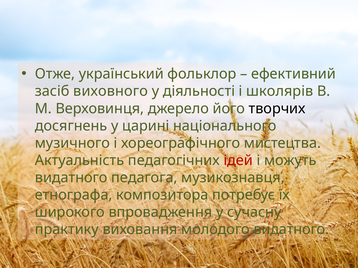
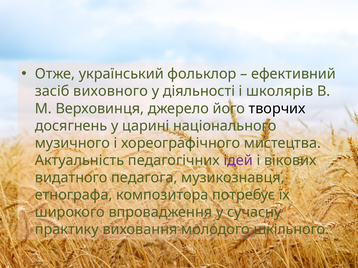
ідей colour: red -> purple
можуть: можуть -> вікових
молодого видатного: видатного -> шкільного
